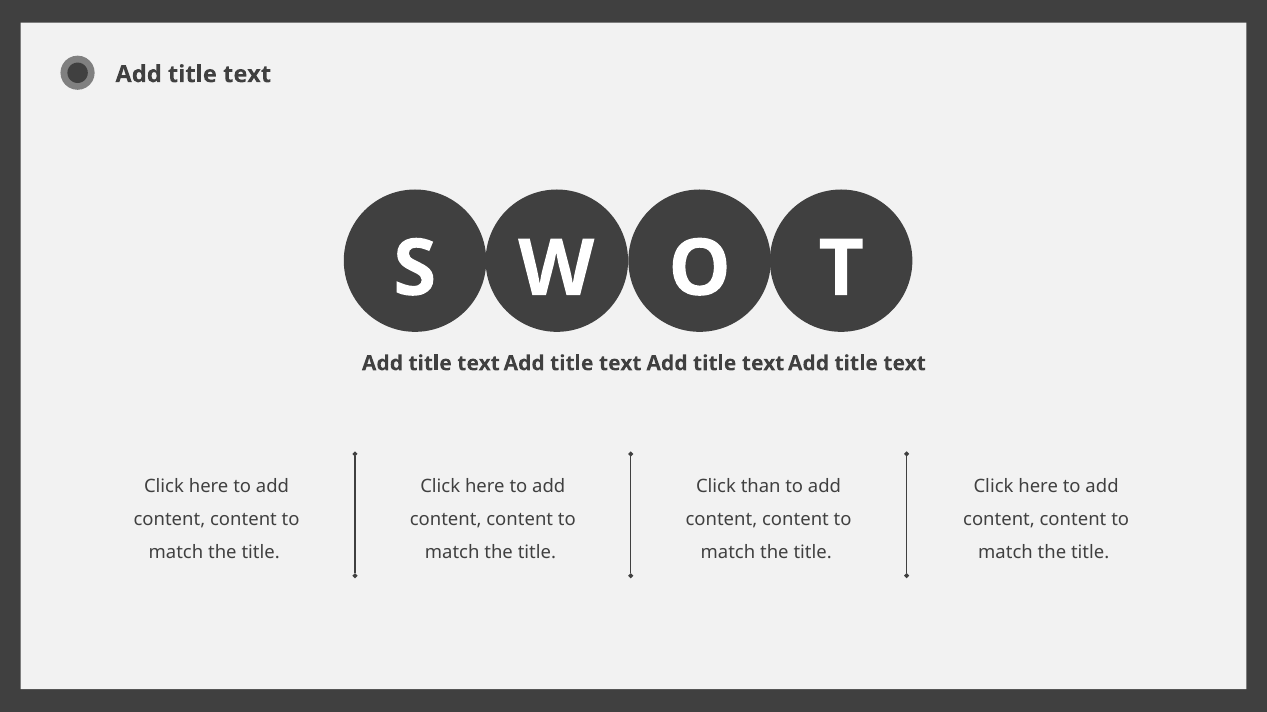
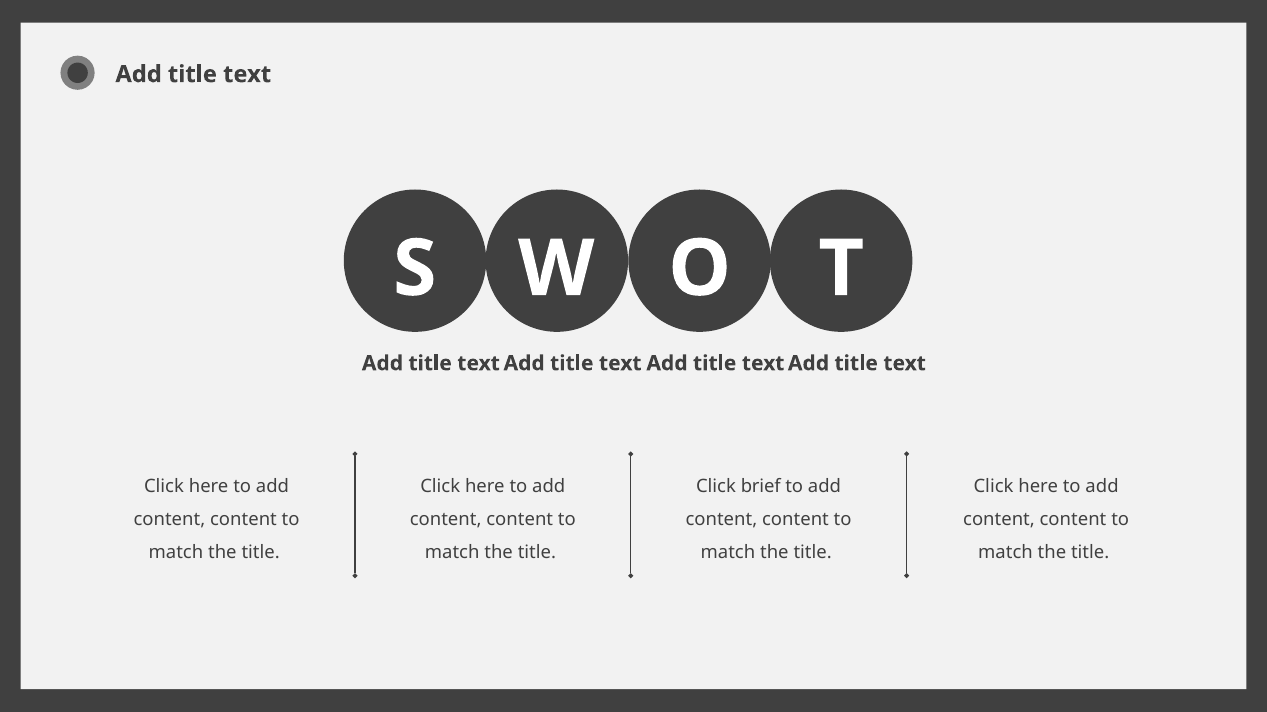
than: than -> brief
